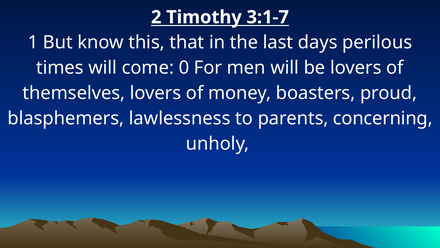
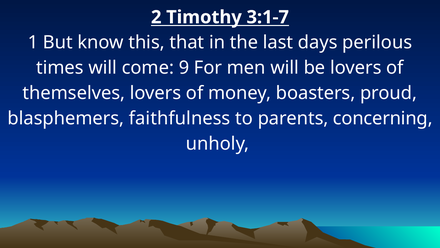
0: 0 -> 9
lawlessness: lawlessness -> faithfulness
